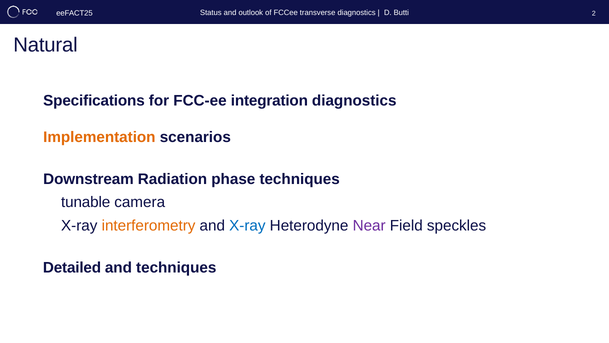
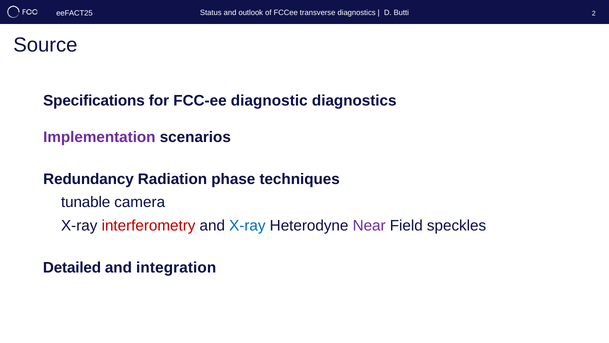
Natural: Natural -> Source
integration: integration -> diagnostic
Implementation colour: orange -> purple
Downstream: Downstream -> Redundancy
interferometry colour: orange -> red
and techniques: techniques -> integration
